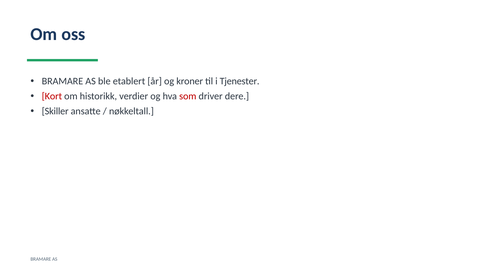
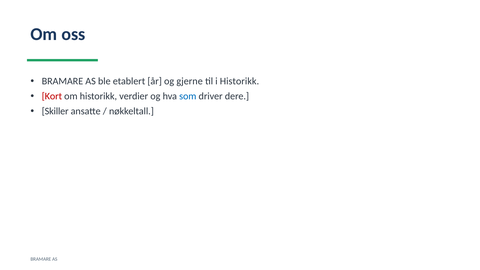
kroner: kroner -> gjerne
i Tjenester: Tjenester -> Historikk
som colour: red -> blue
